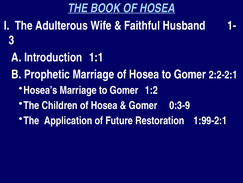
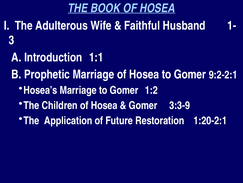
2:2-2:1: 2:2-2:1 -> 9:2-2:1
0:3-9: 0:3-9 -> 3:3-9
1:99-2:1: 1:99-2:1 -> 1:20-2:1
